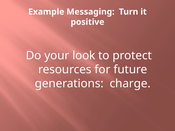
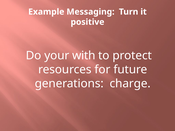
look: look -> with
